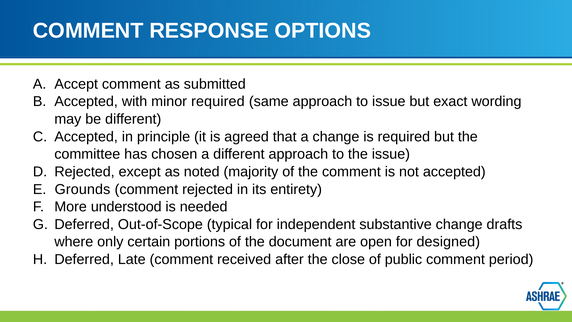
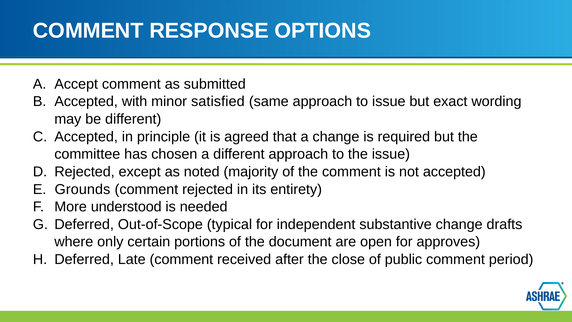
minor required: required -> satisfied
designed: designed -> approves
